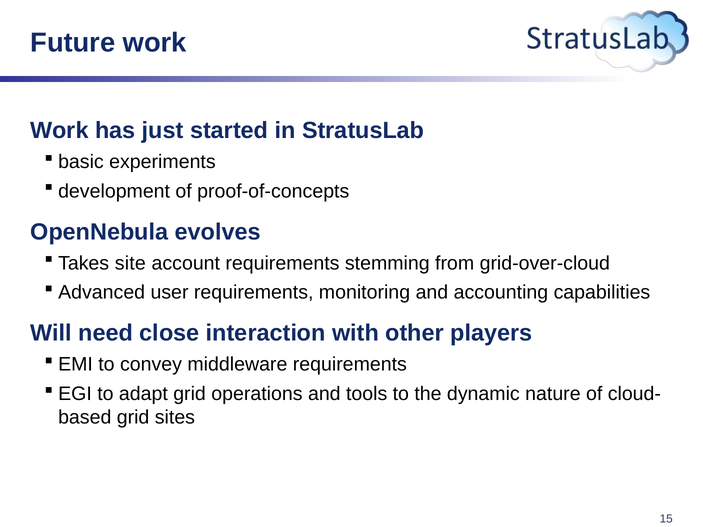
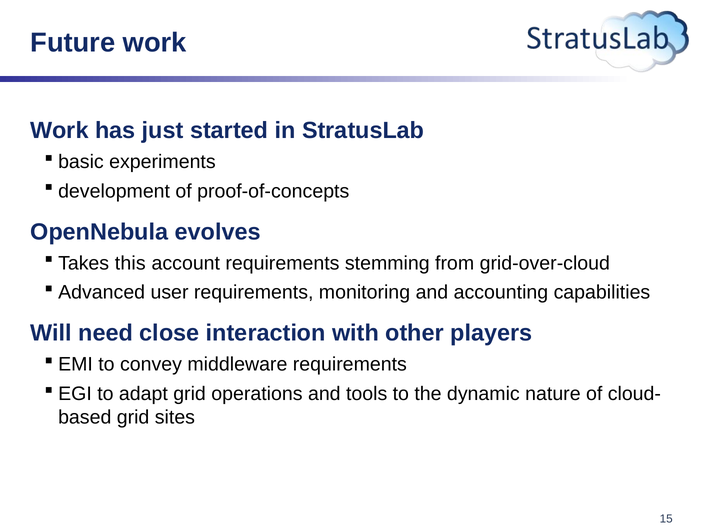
site: site -> this
